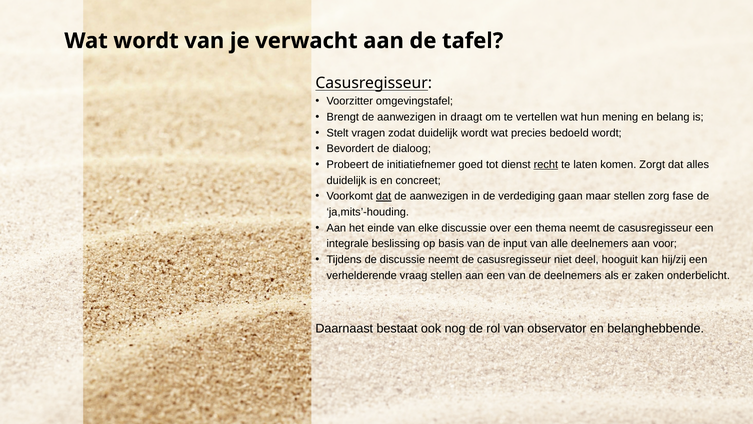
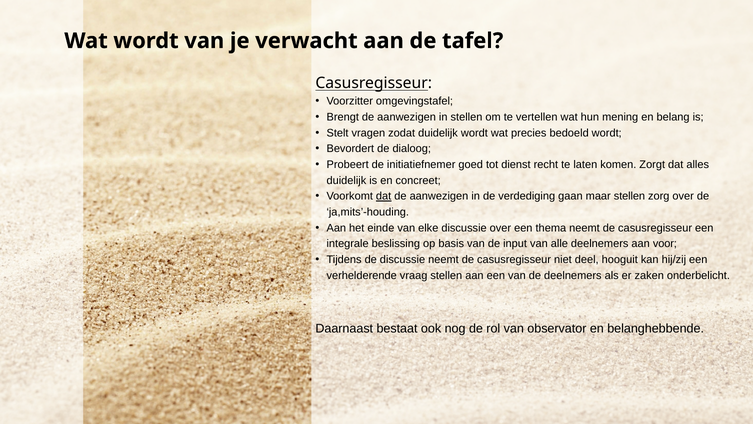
in draagt: draagt -> stellen
recht underline: present -> none
zorg fase: fase -> over
